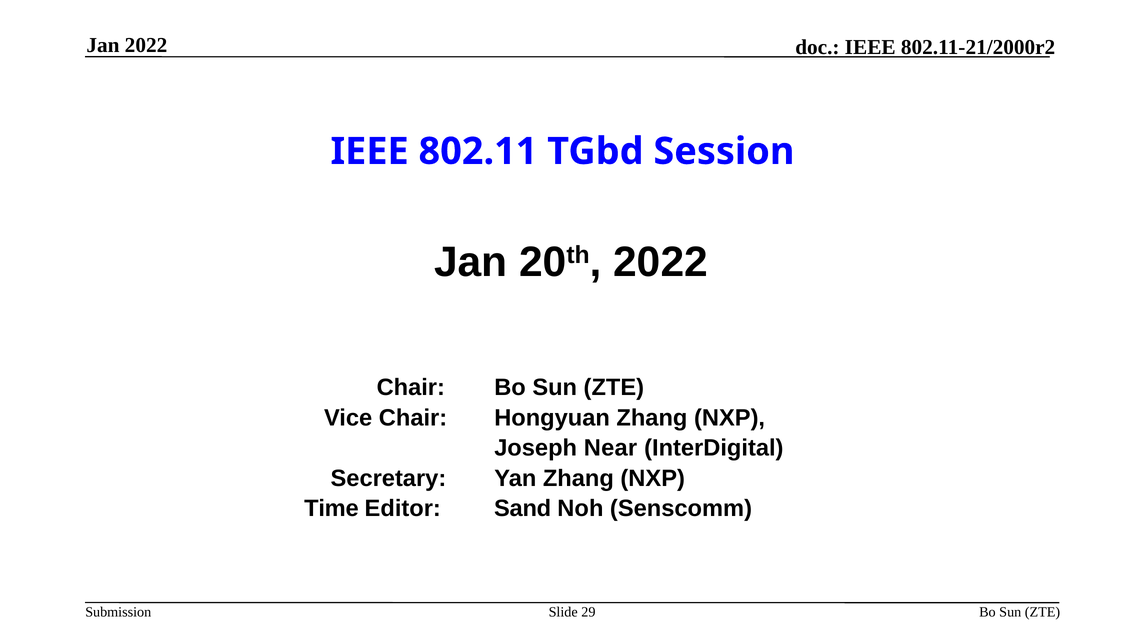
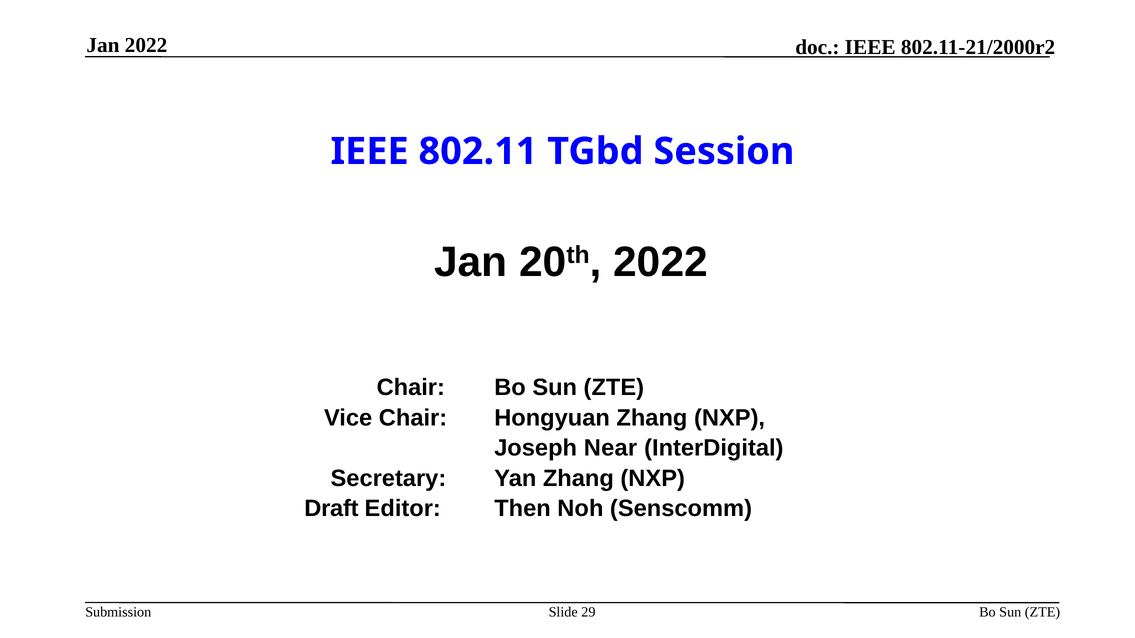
Time: Time -> Draft
Sand: Sand -> Then
